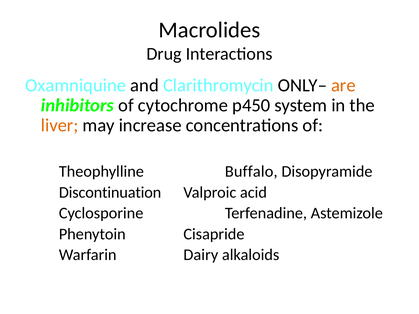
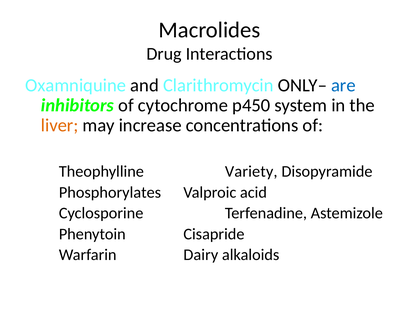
are colour: orange -> blue
Buffalo: Buffalo -> Variety
Discontinuation: Discontinuation -> Phosphorylates
